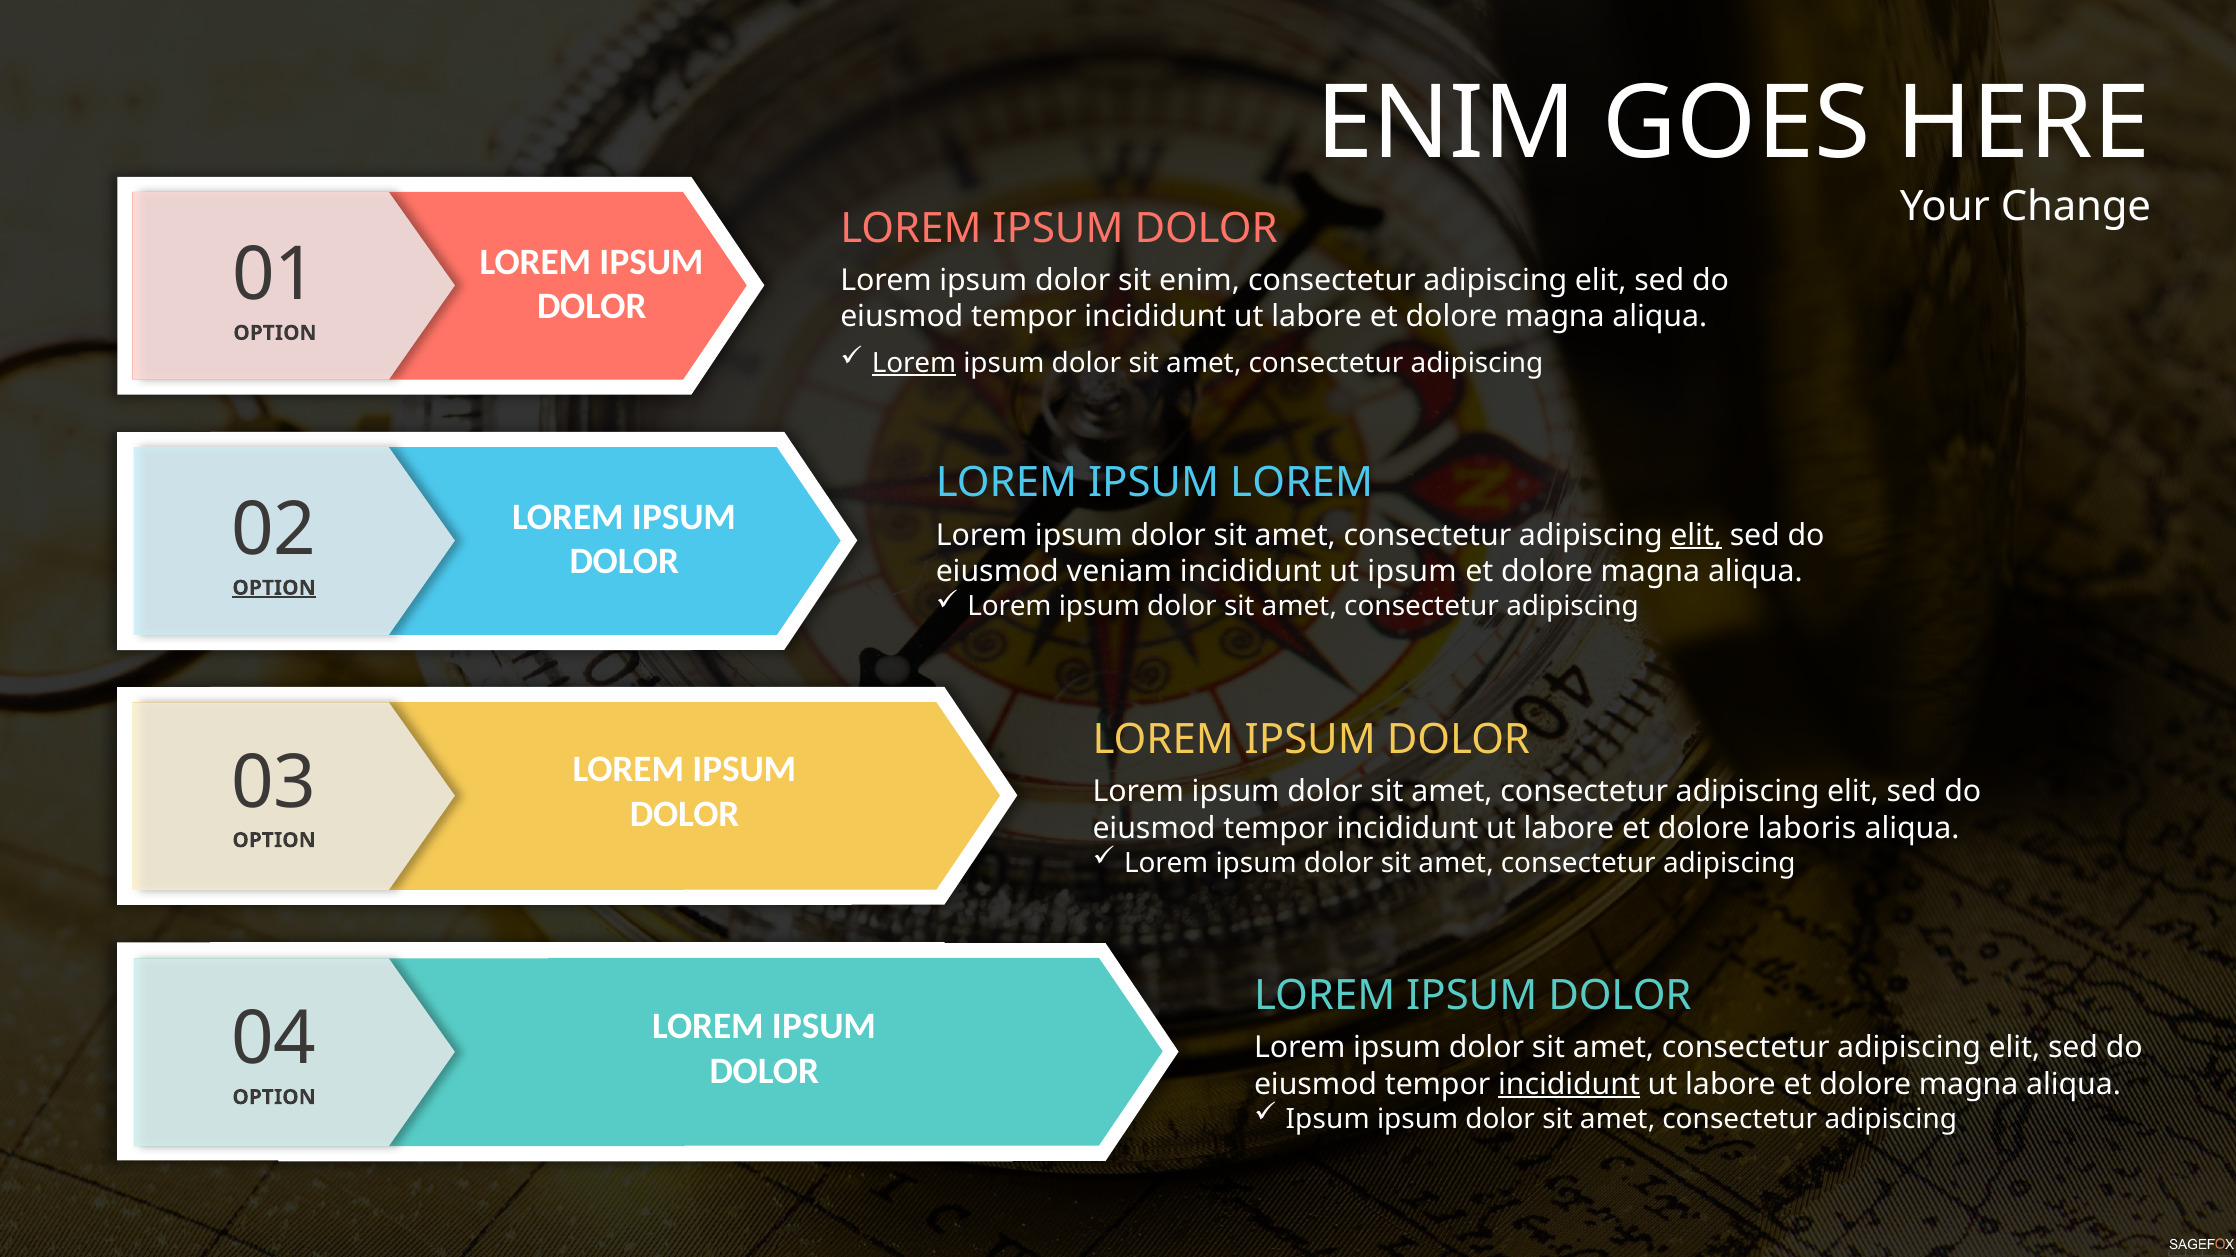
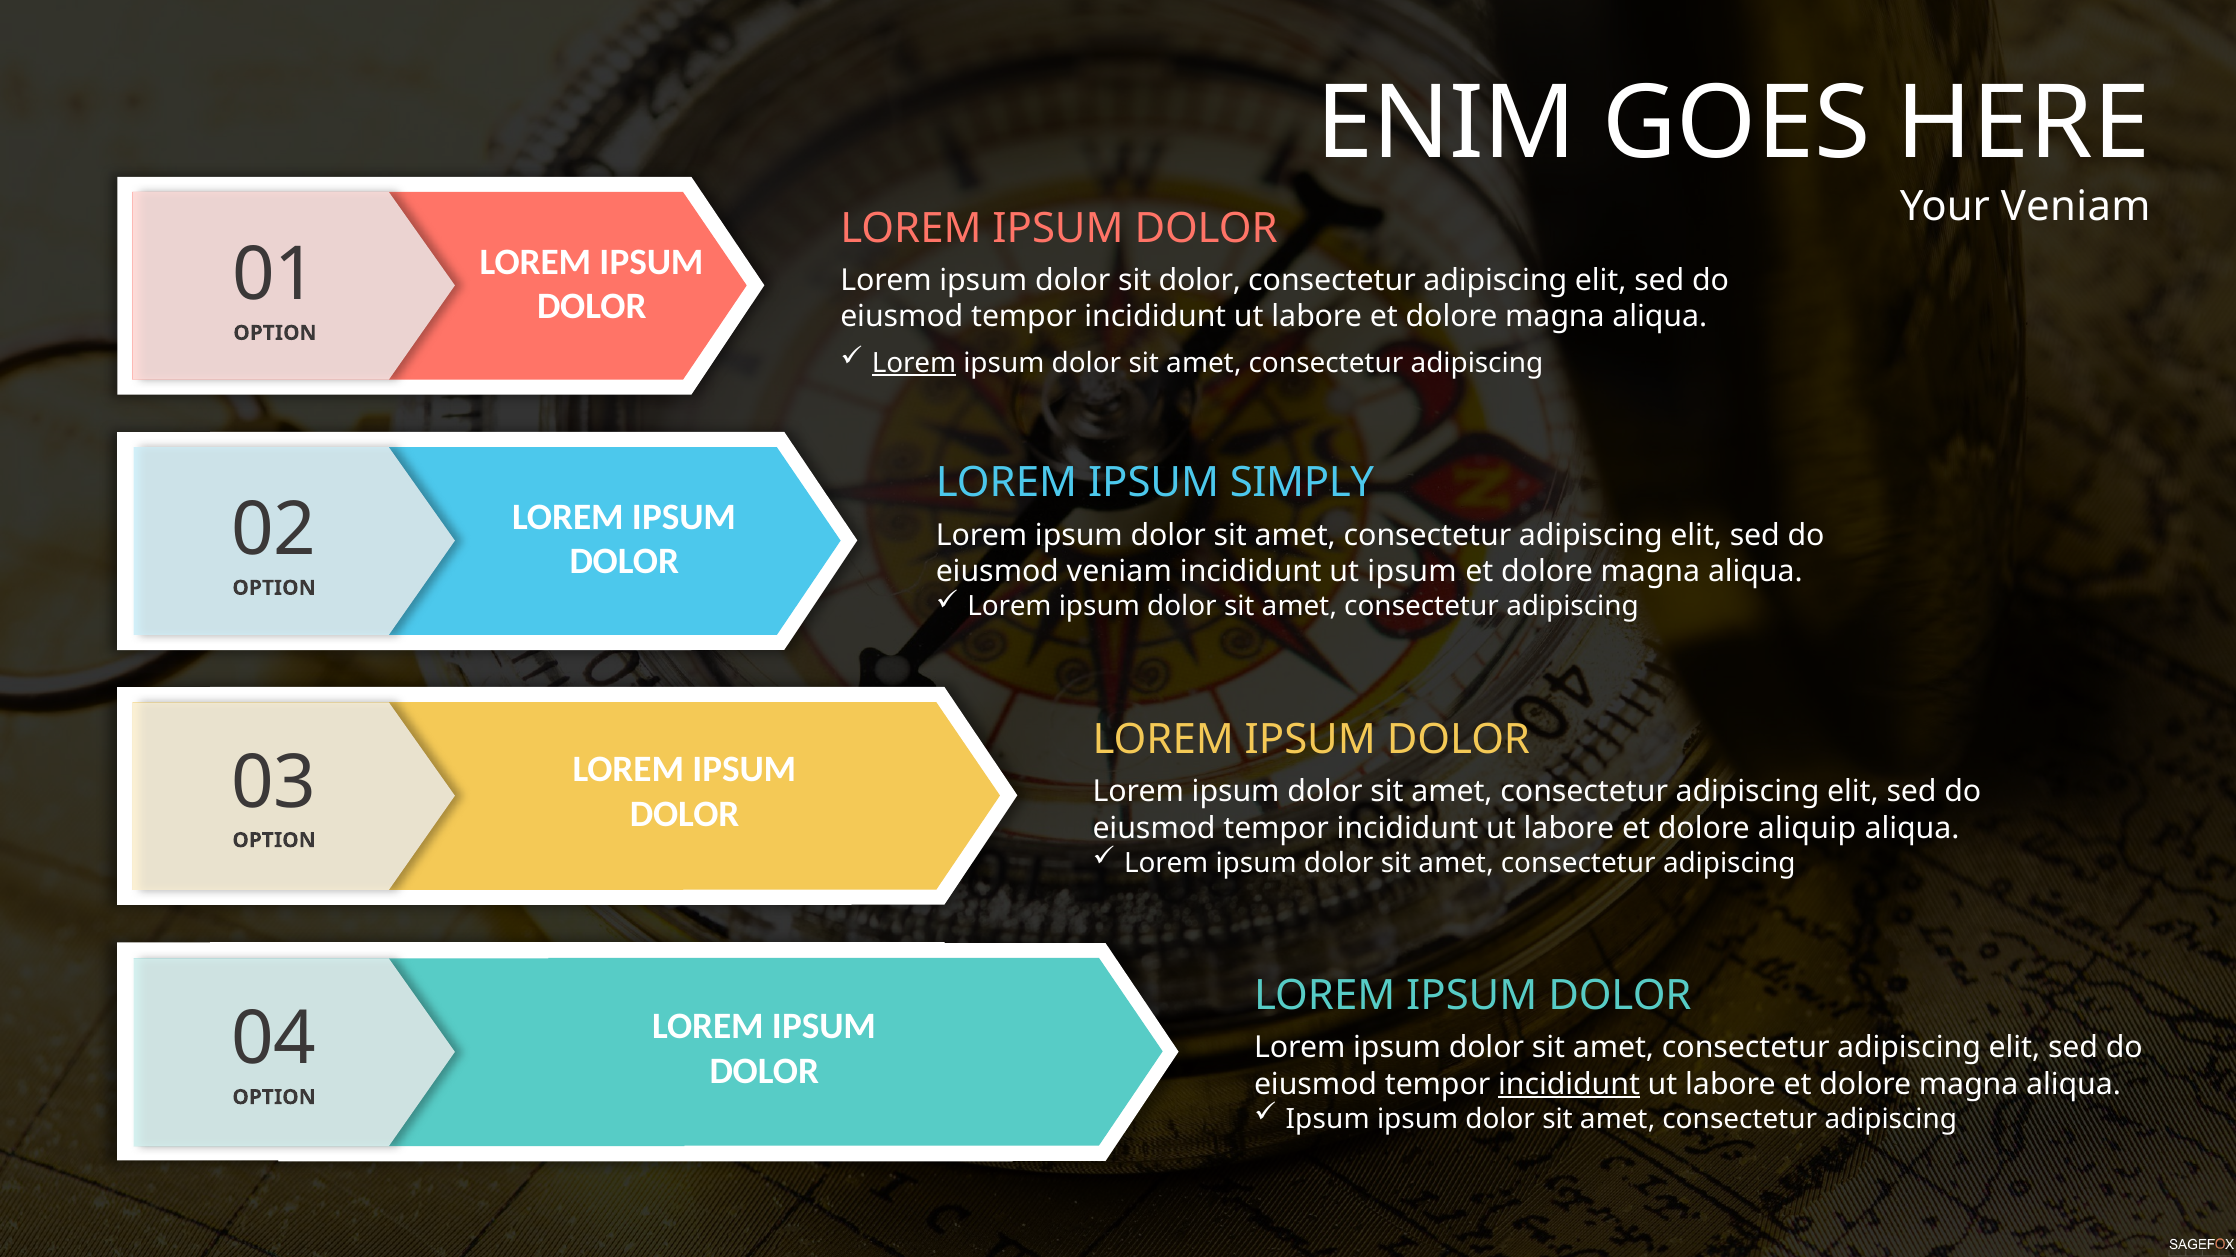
Your Change: Change -> Veniam
sit enim: enim -> dolor
IPSUM LOREM: LOREM -> SIMPLY
elit at (1696, 536) underline: present -> none
OPTION at (274, 588) underline: present -> none
laboris: laboris -> aliquip
